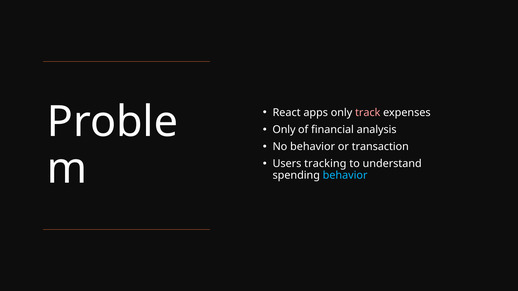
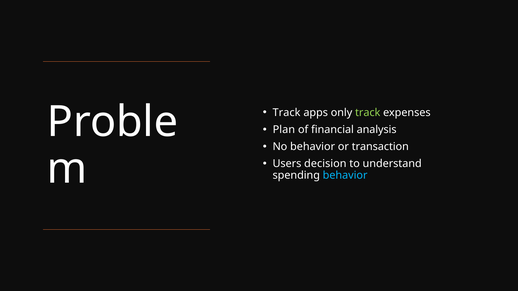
React at (287, 113): React -> Track
track at (368, 113) colour: pink -> light green
Only at (284, 130): Only -> Plan
tracking: tracking -> decision
